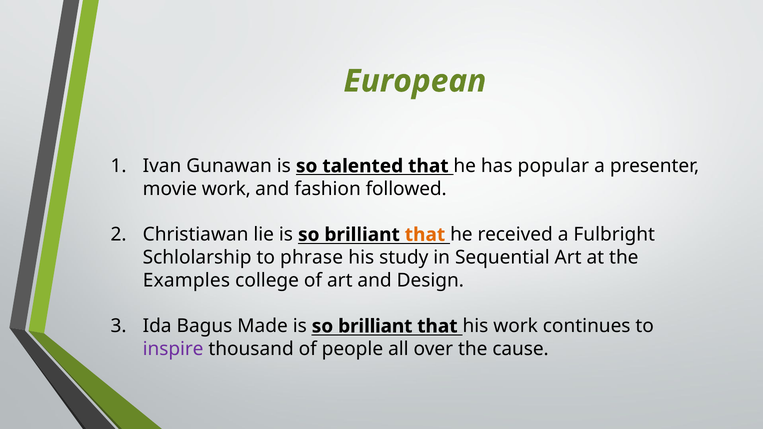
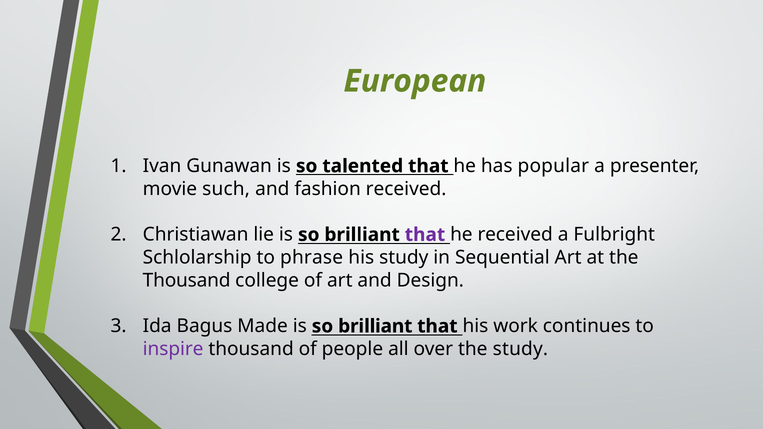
movie work: work -> such
fashion followed: followed -> received
that at (425, 235) colour: orange -> purple
Examples at (186, 281): Examples -> Thousand
the cause: cause -> study
